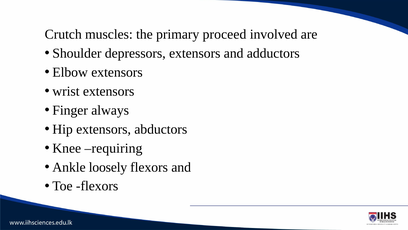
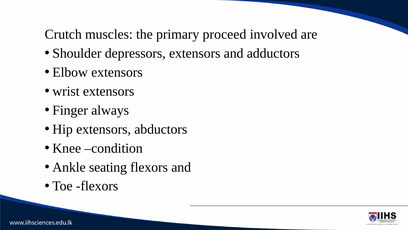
requiring: requiring -> condition
loosely: loosely -> seating
